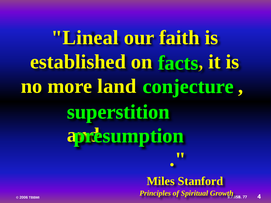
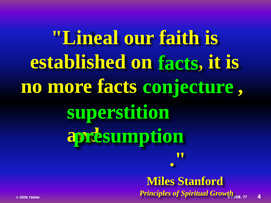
more land: land -> facts
